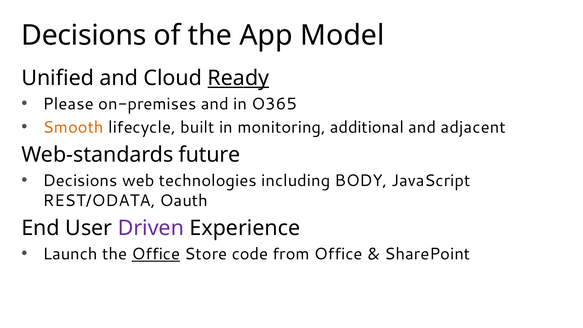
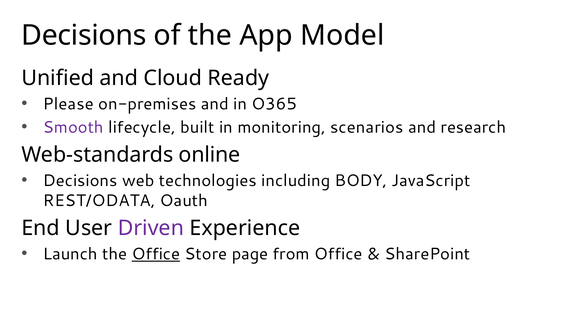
Ready underline: present -> none
Smooth colour: orange -> purple
additional: additional -> scenarios
adjacent: adjacent -> research
future: future -> online
code: code -> page
